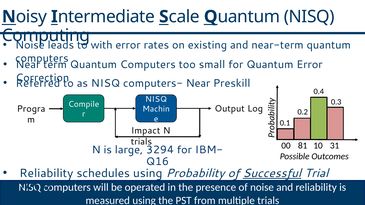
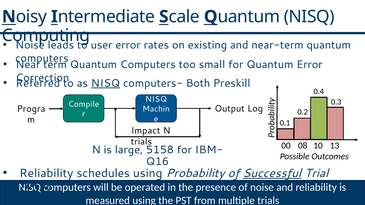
with: with -> user
NISQ at (105, 83) underline: none -> present
computers- Near: Near -> Both
81: 81 -> 08
31: 31 -> 13
3294: 3294 -> 5158
